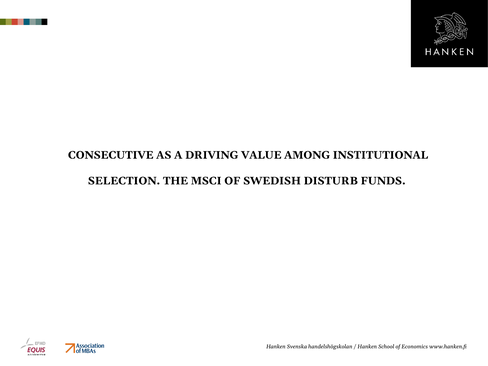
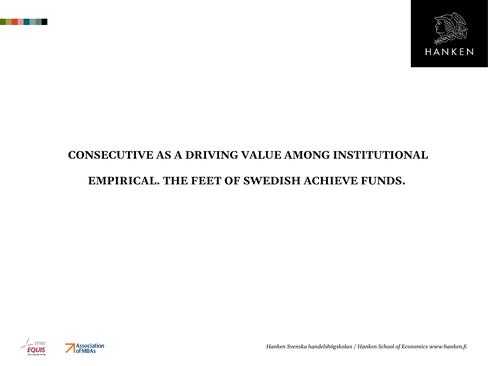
SELECTION: SELECTION -> EMPIRICAL
MSCI: MSCI -> FEET
DISTURB: DISTURB -> ACHIEVE
